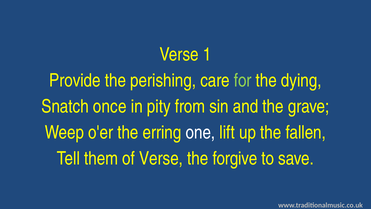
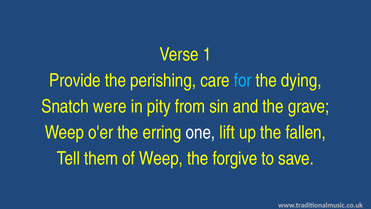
for colour: light green -> light blue
once: once -> were
of Verse: Verse -> Weep
